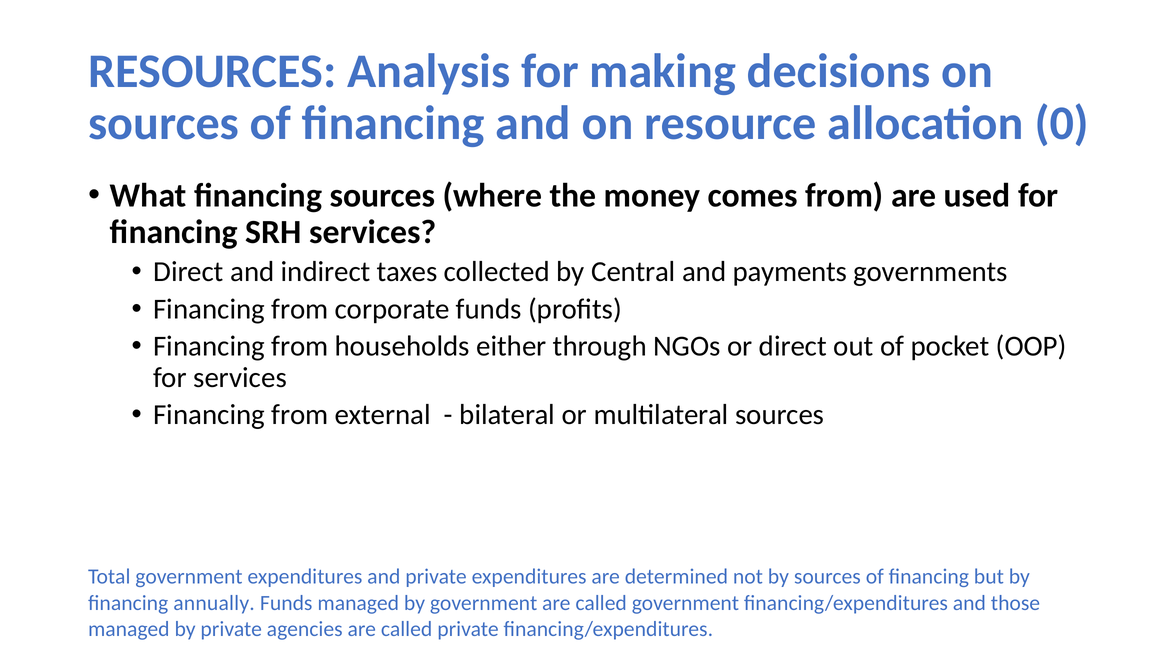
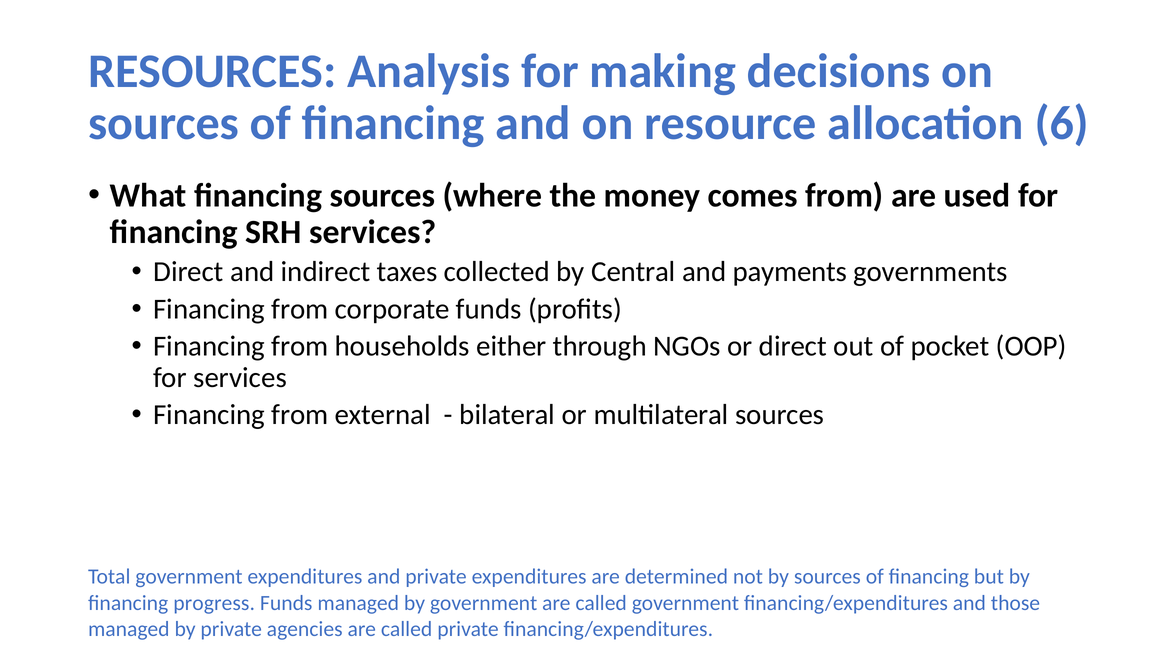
0: 0 -> 6
annually: annually -> progress
